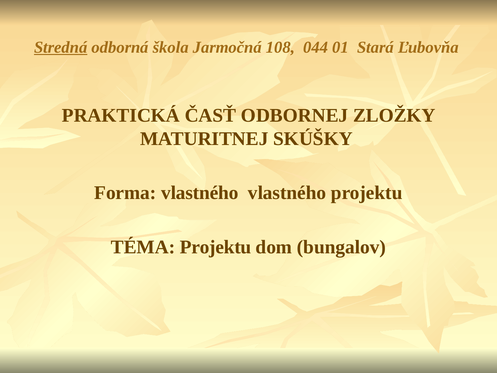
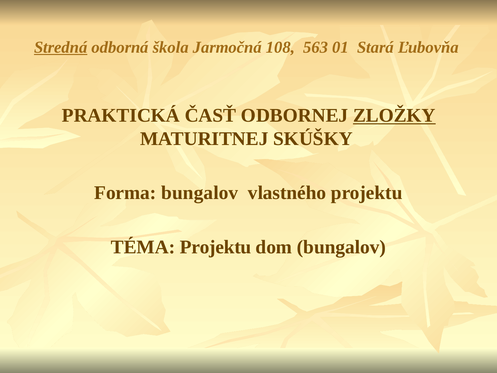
044: 044 -> 563
ZLOŽKY underline: none -> present
Forma vlastného: vlastného -> bungalov
